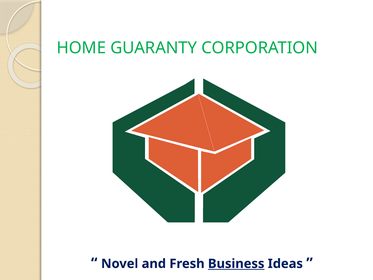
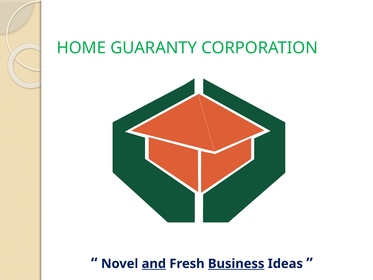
and underline: none -> present
